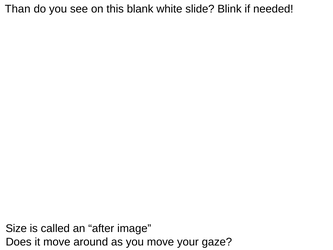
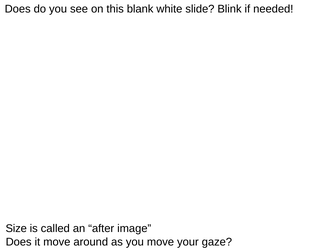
Than at (18, 9): Than -> Does
